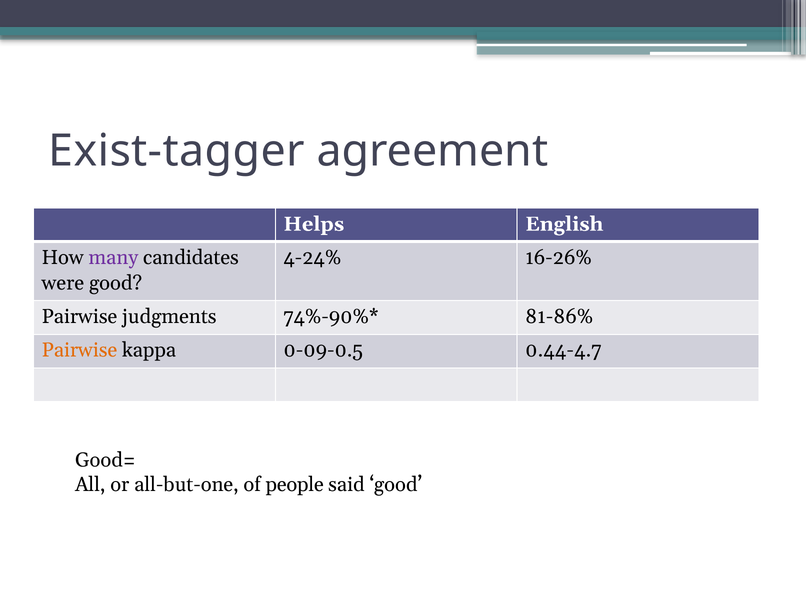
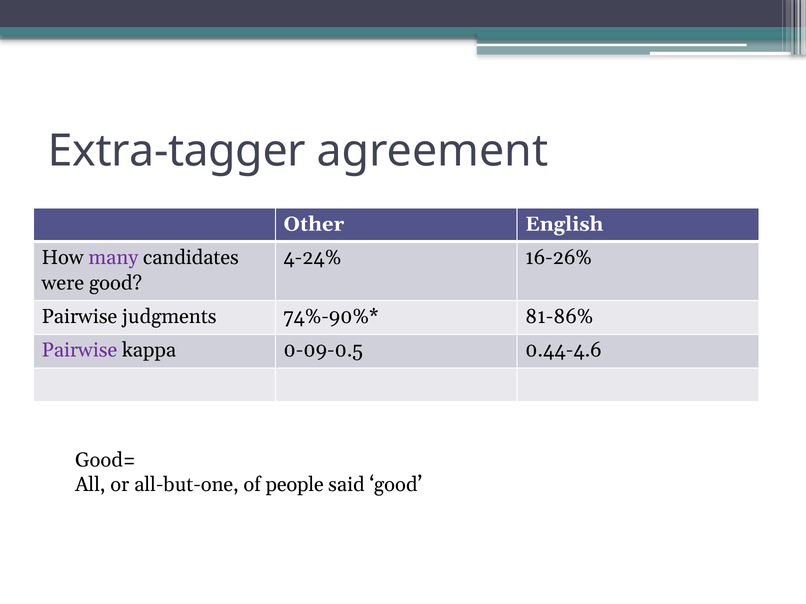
Exist-tagger: Exist-tagger -> Extra-tagger
Helps: Helps -> Other
Pairwise at (79, 351) colour: orange -> purple
0.44-4.7: 0.44-4.7 -> 0.44-4.6
